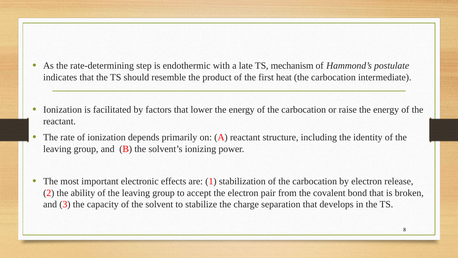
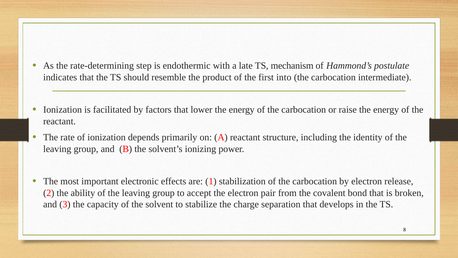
heat: heat -> into
